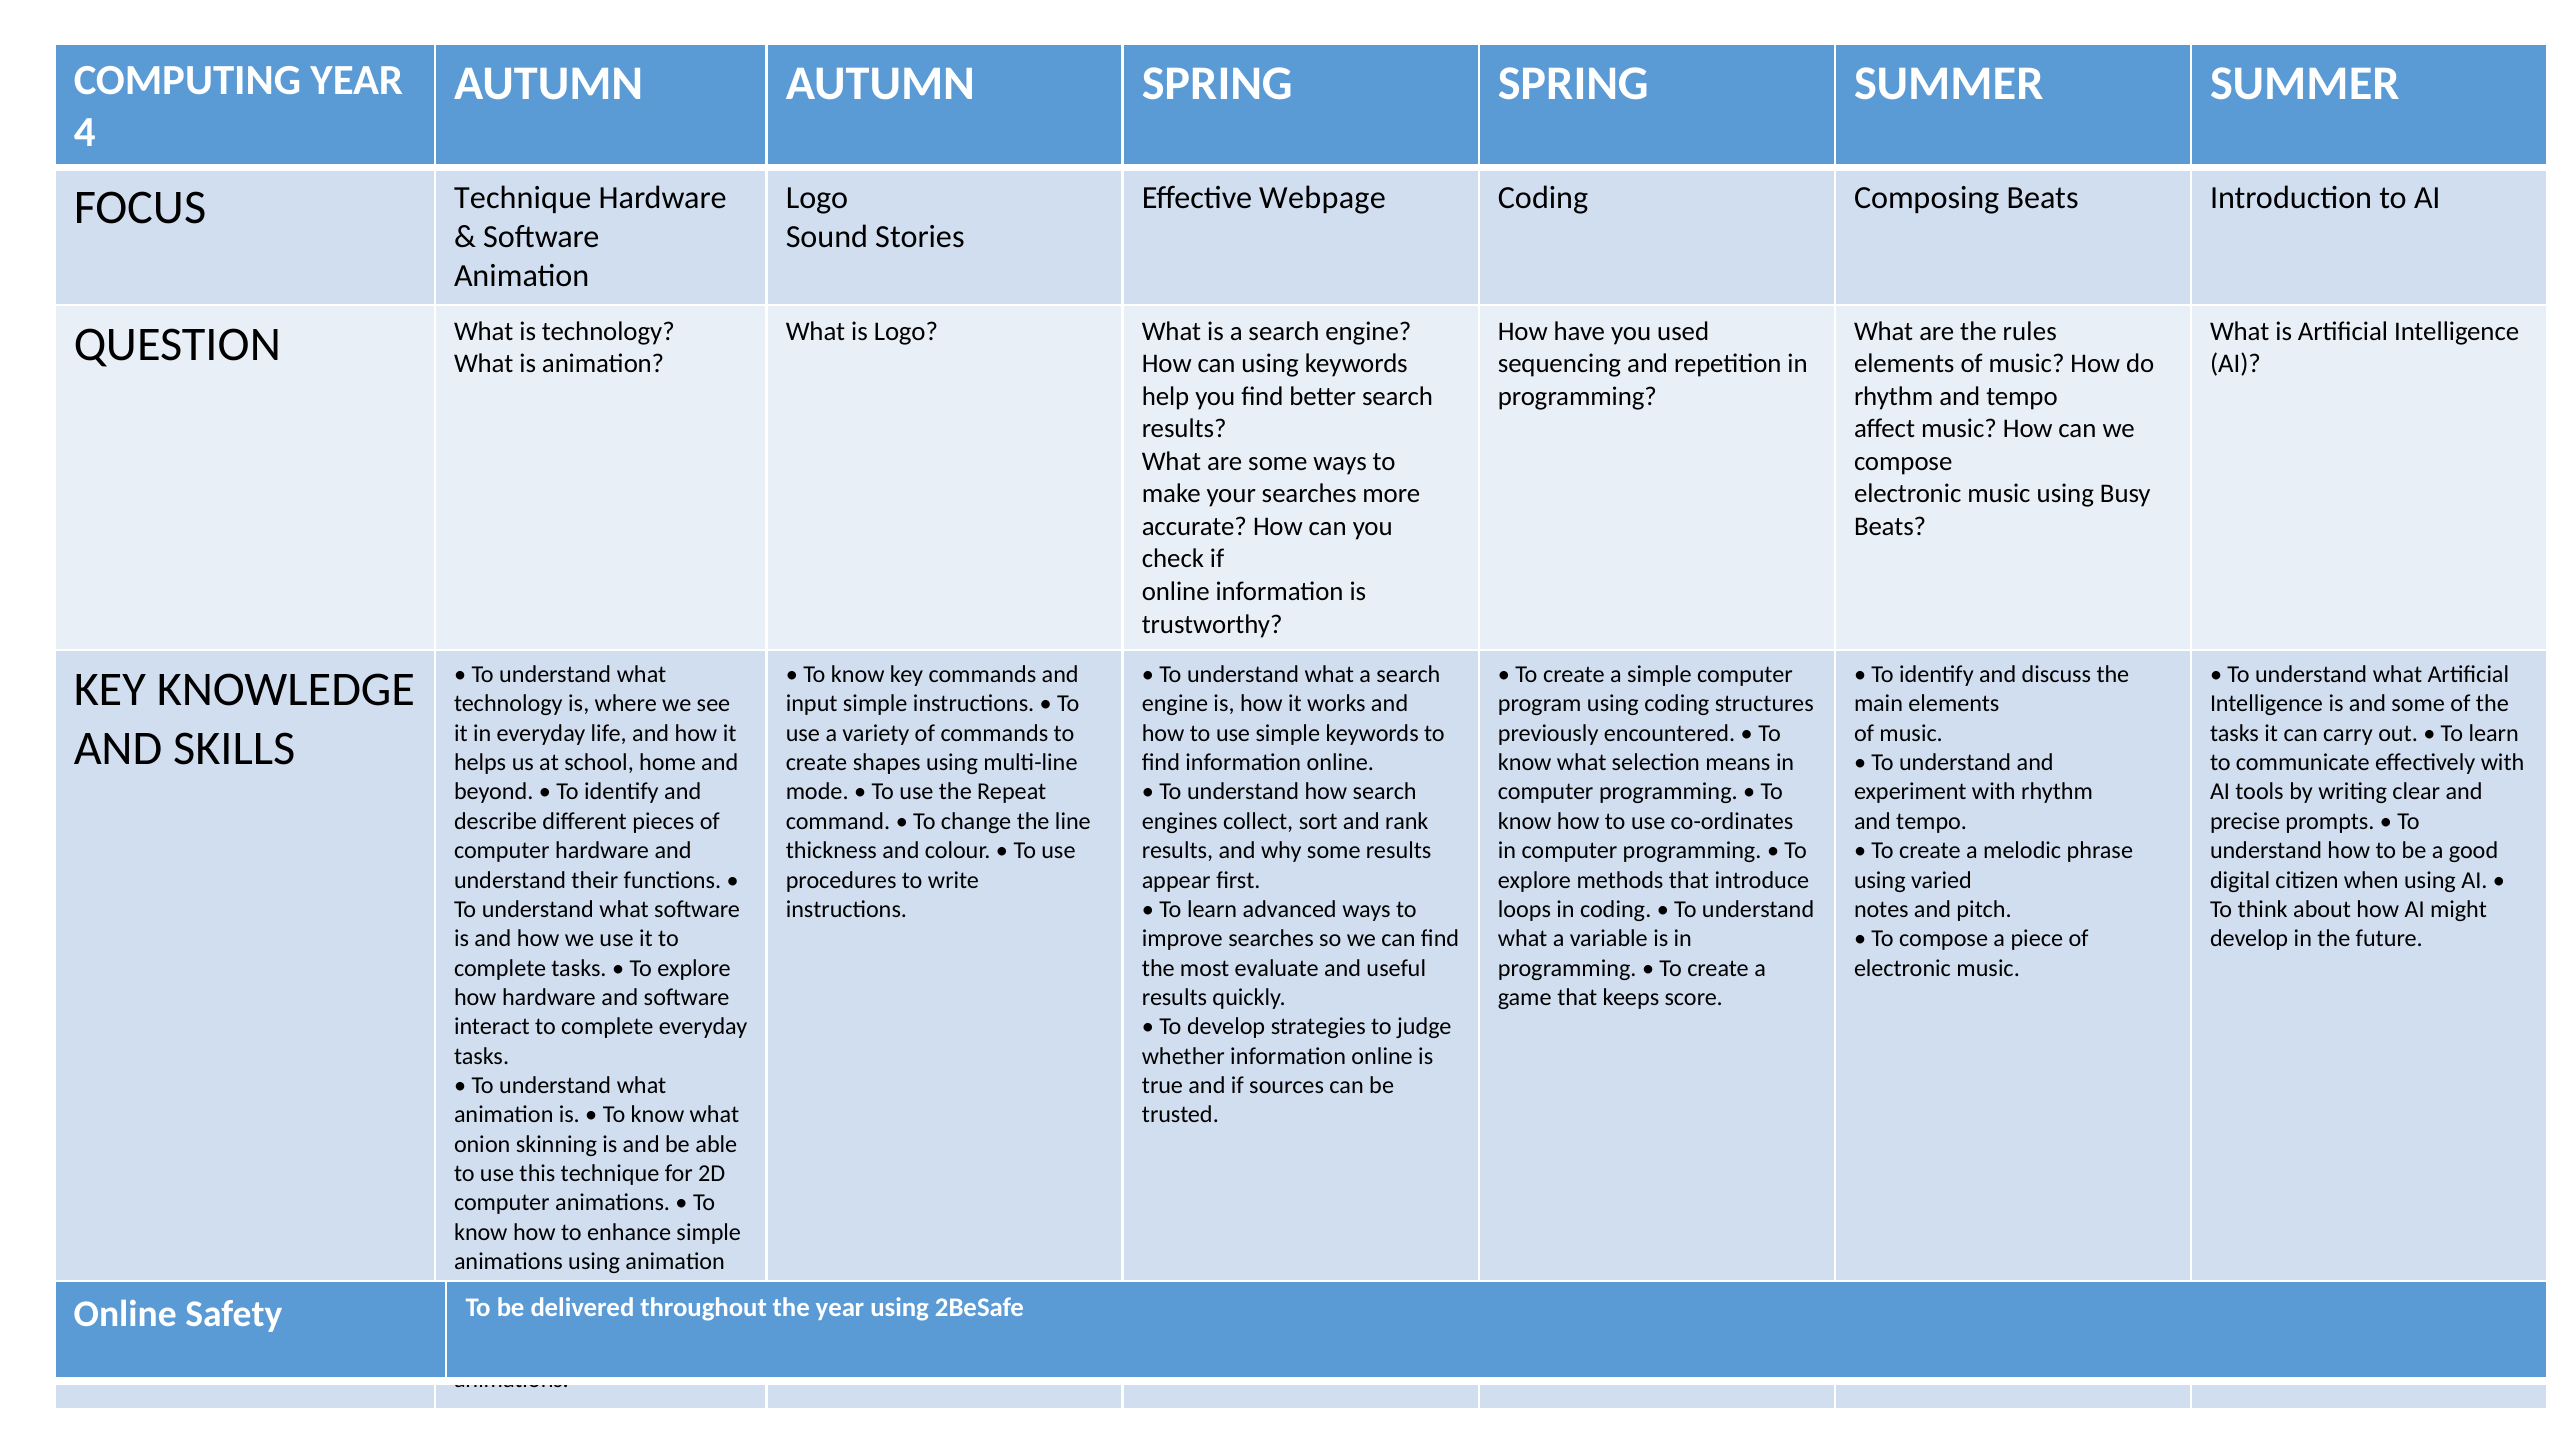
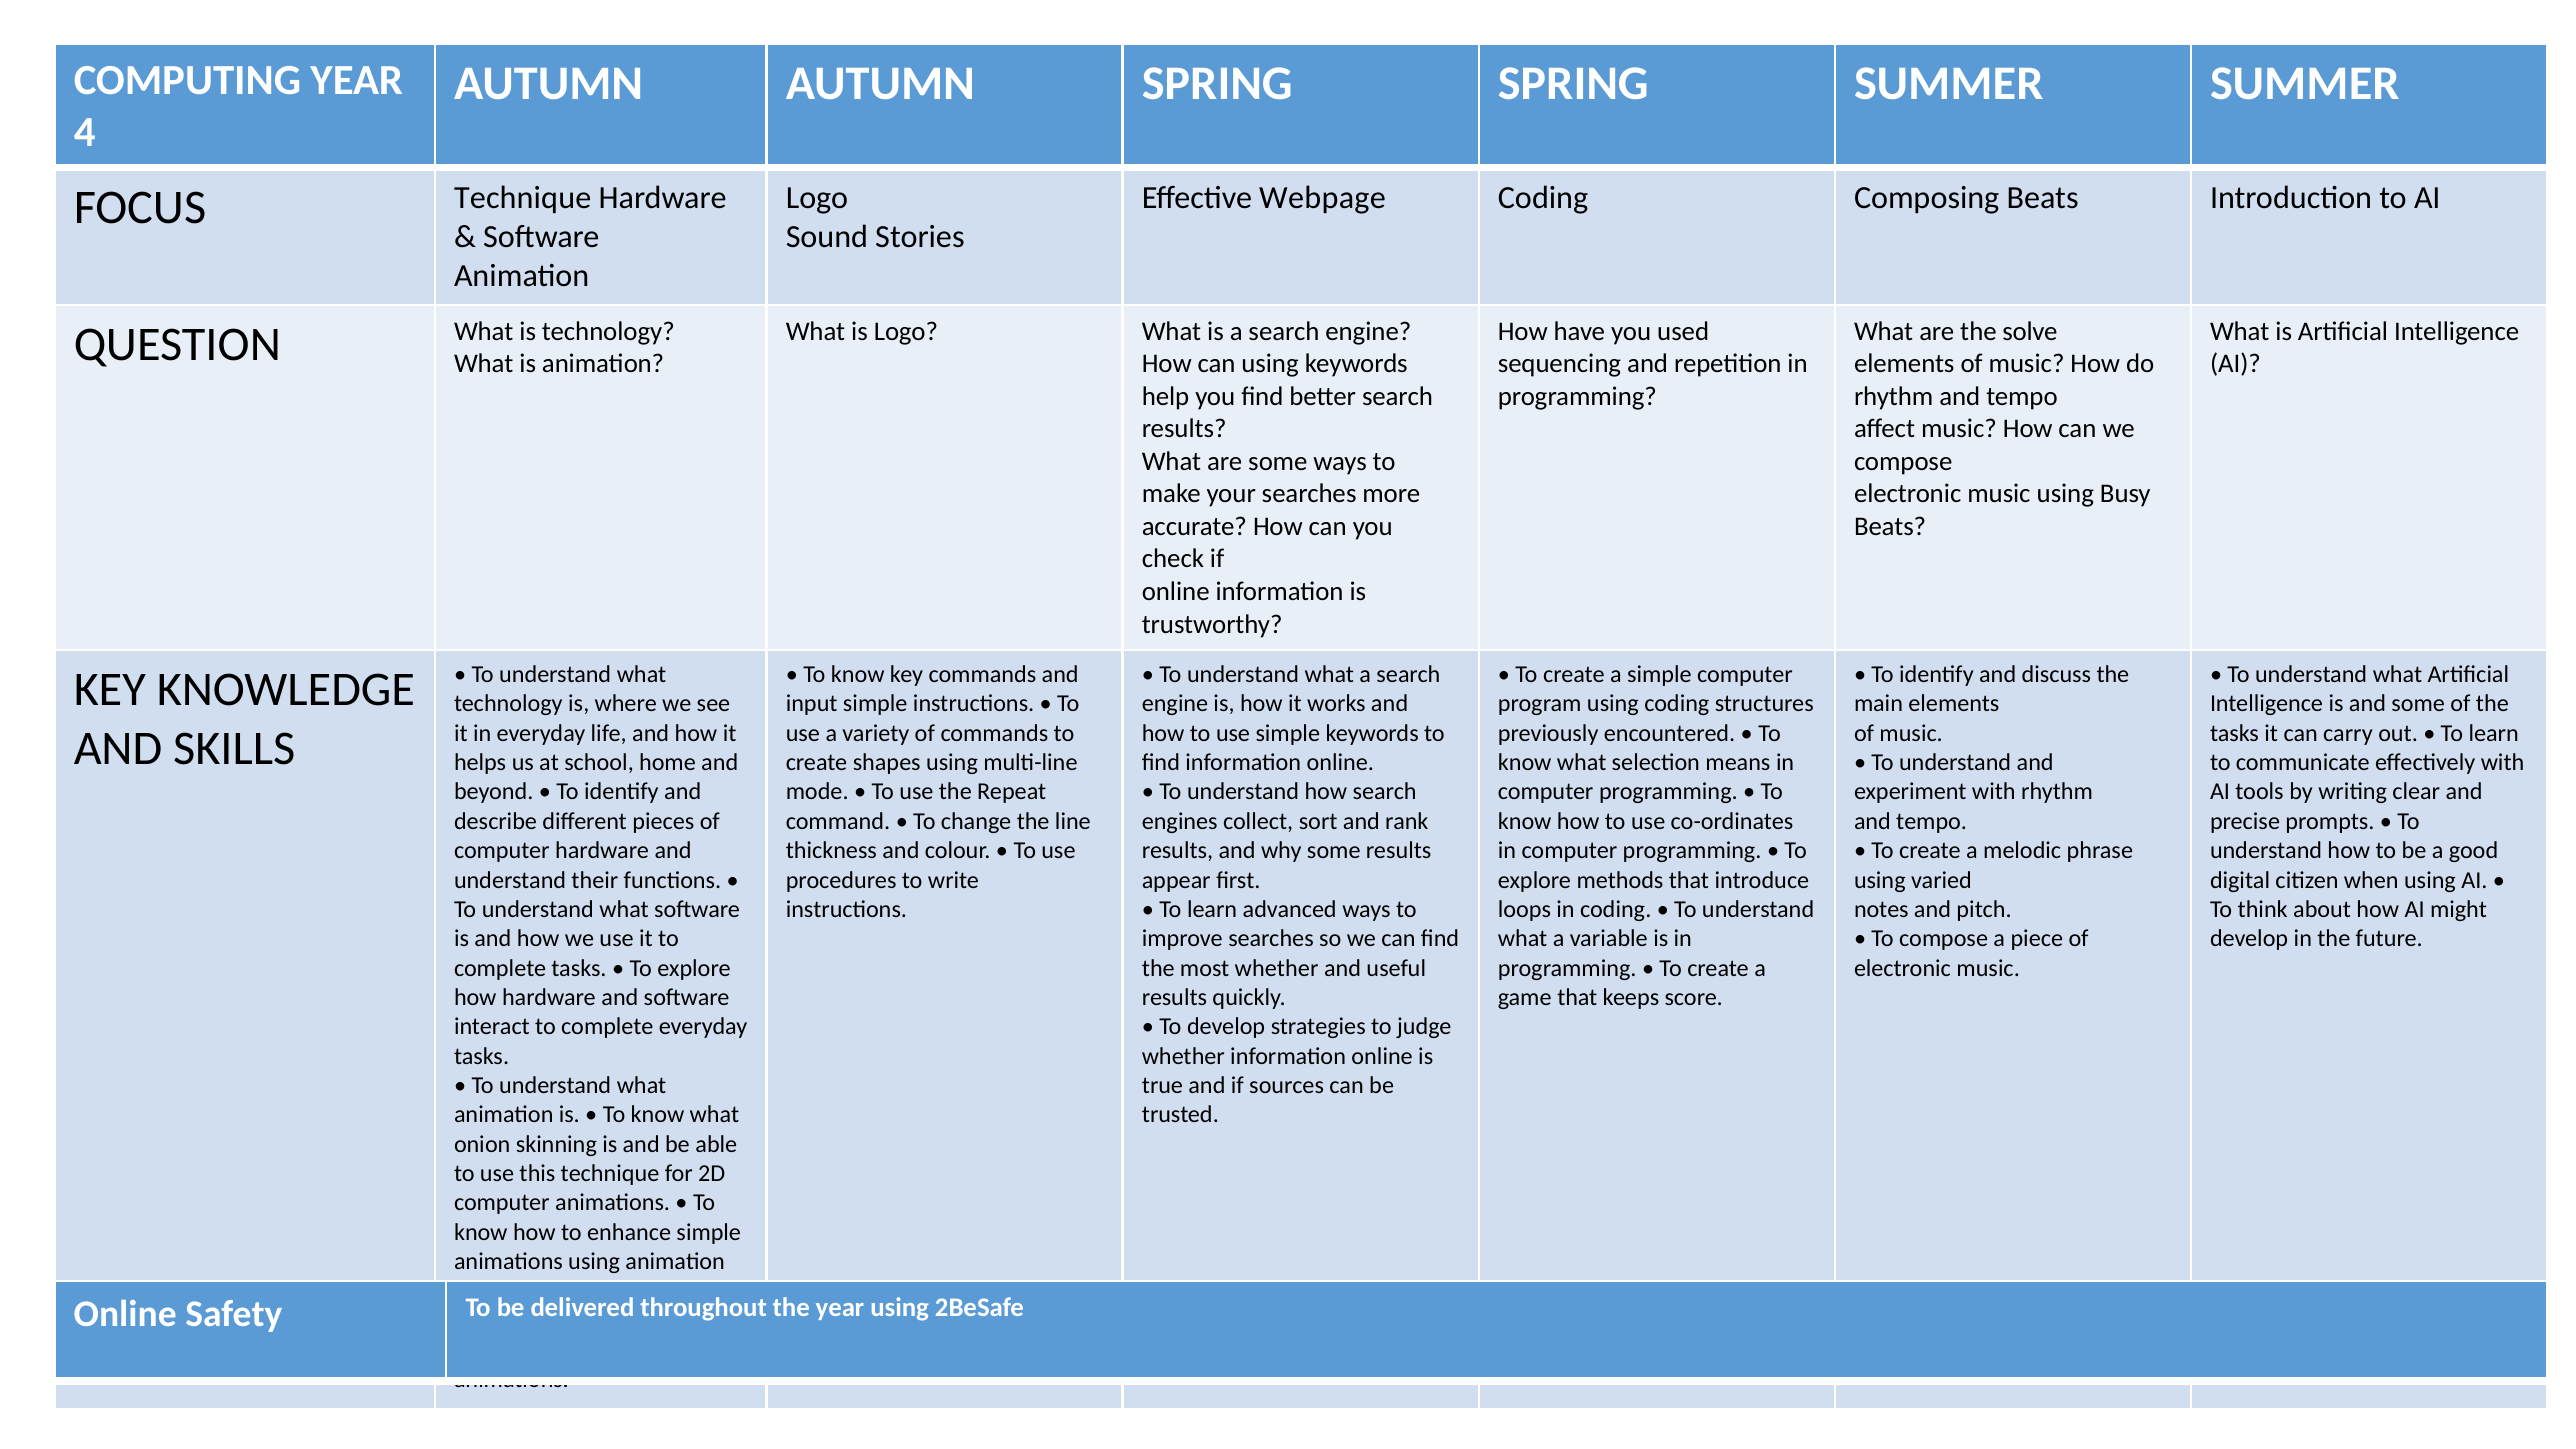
rules: rules -> solve
most evaluate: evaluate -> whether
